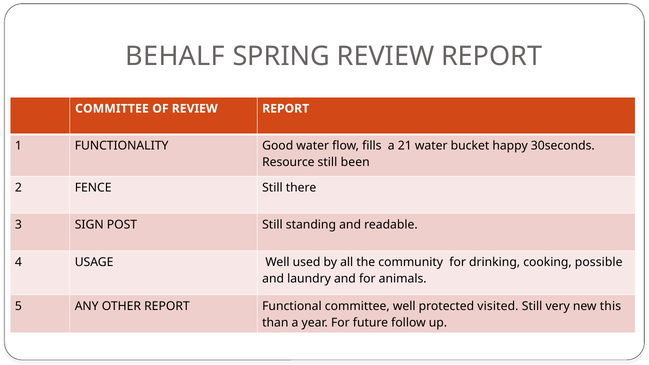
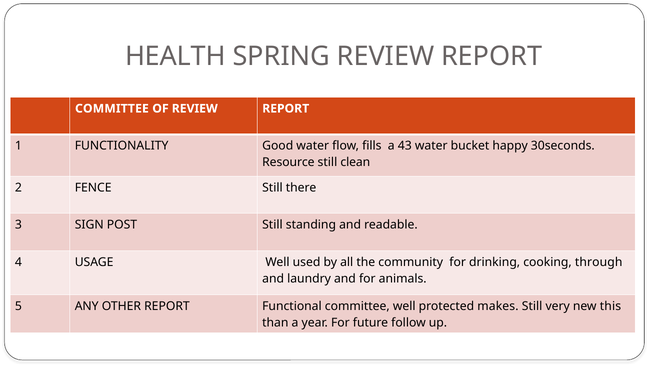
BEHALF: BEHALF -> HEALTH
21: 21 -> 43
been: been -> clean
possible: possible -> through
visited: visited -> makes
